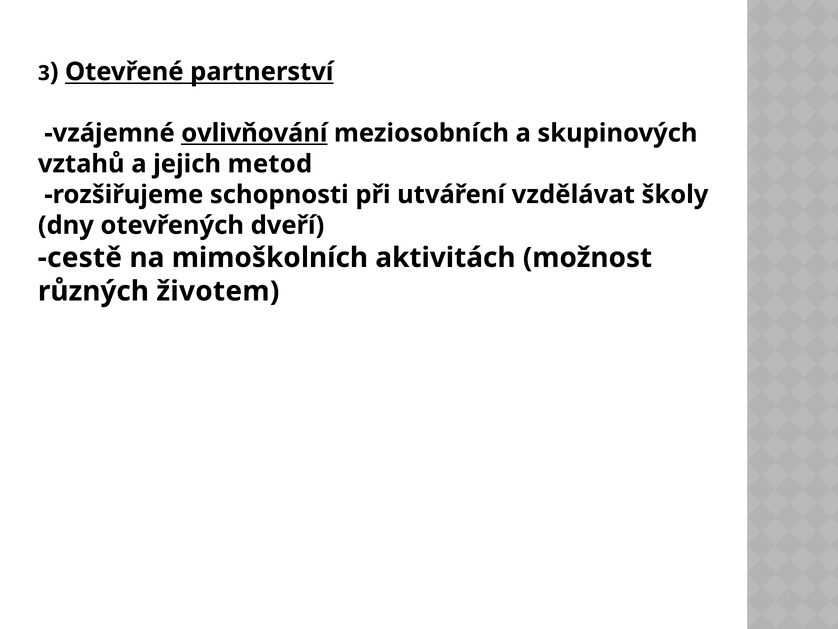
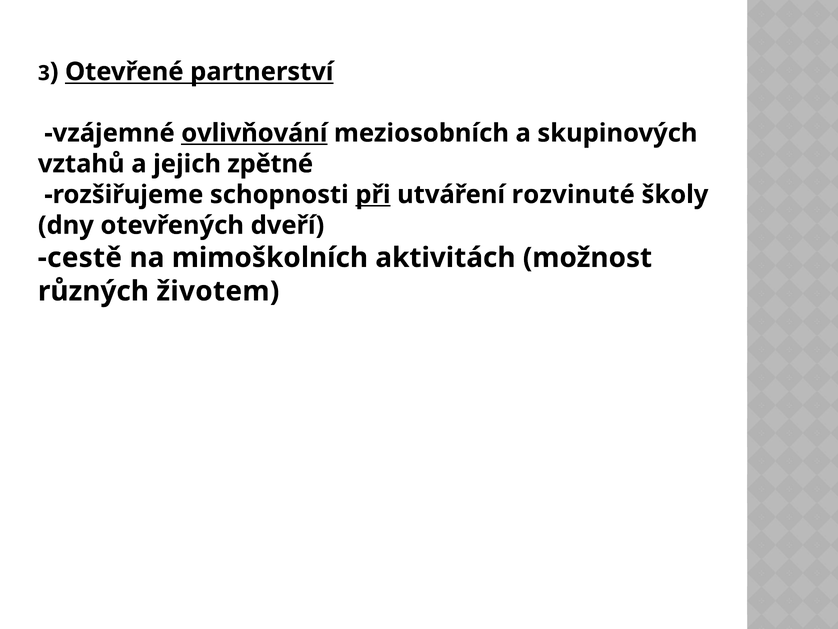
metod: metod -> zpětné
při underline: none -> present
vzdělávat: vzdělávat -> rozvinuté
